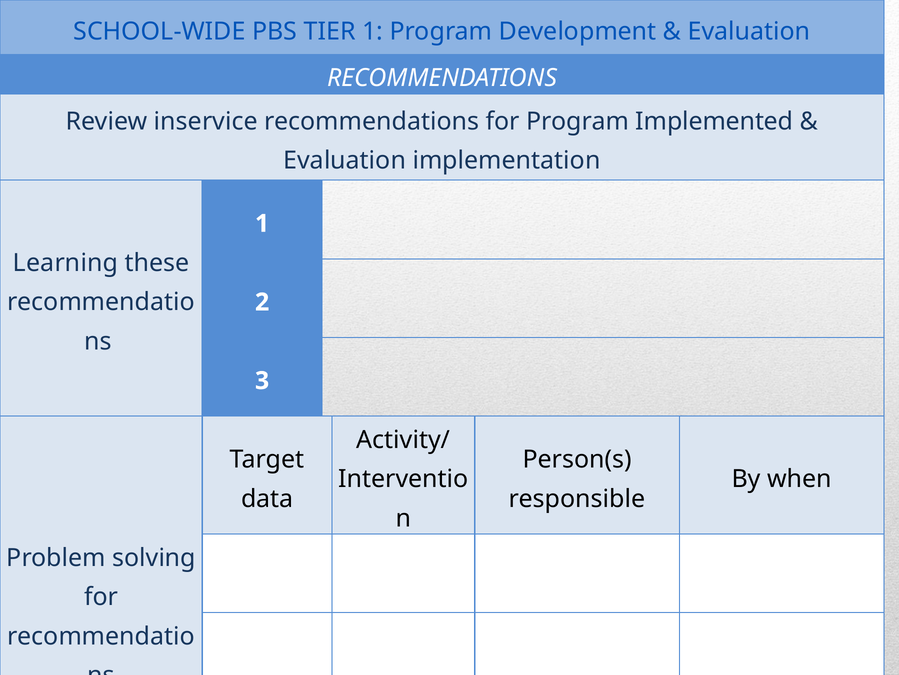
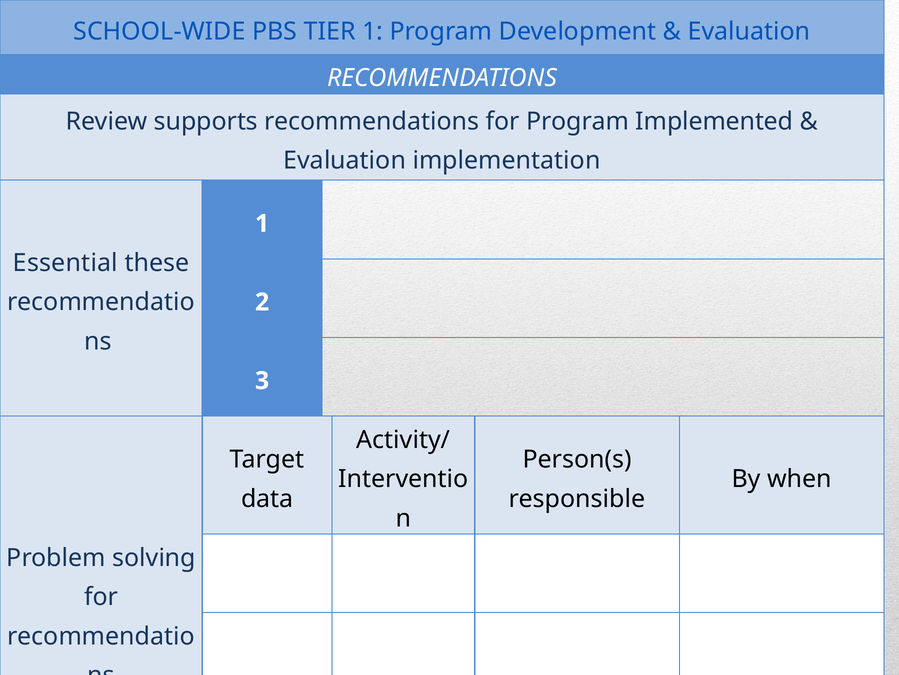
inservice: inservice -> supports
Learning: Learning -> Essential
